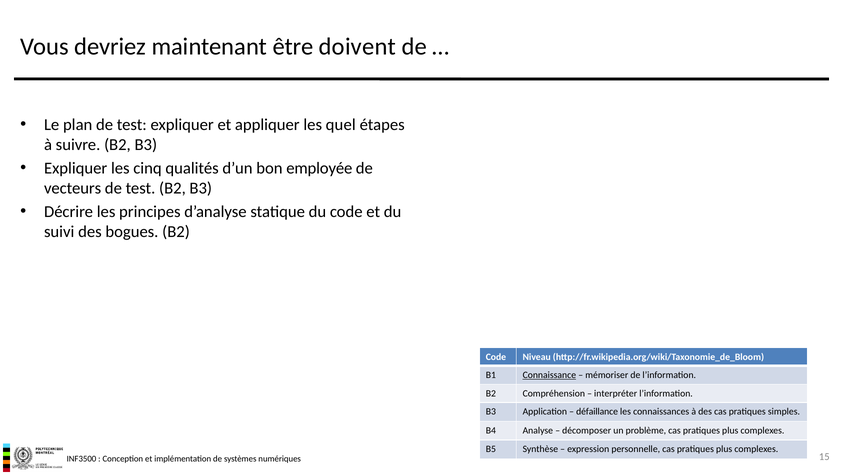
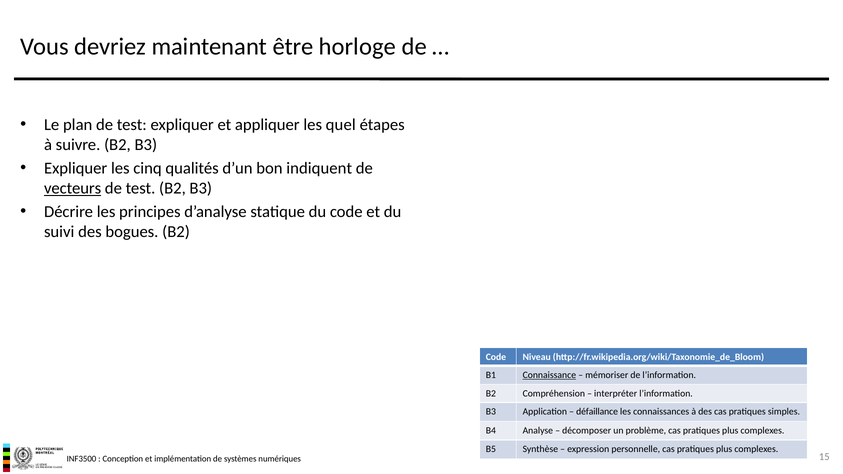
doivent: doivent -> horloge
employée: employée -> indiquent
vecteurs underline: none -> present
